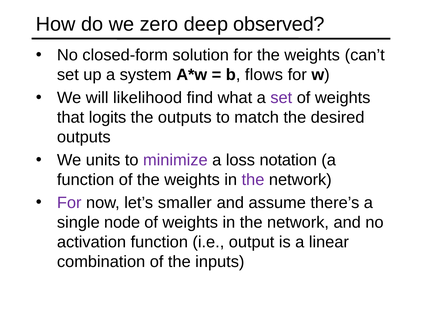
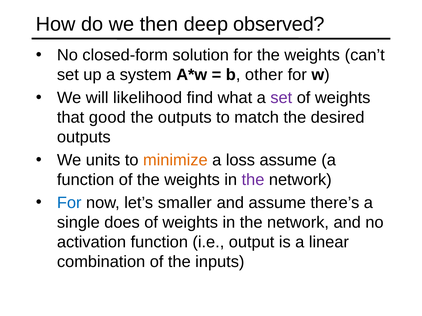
zero: zero -> then
flows: flows -> other
logits: logits -> good
minimize colour: purple -> orange
loss notation: notation -> assume
For at (69, 203) colour: purple -> blue
node: node -> does
